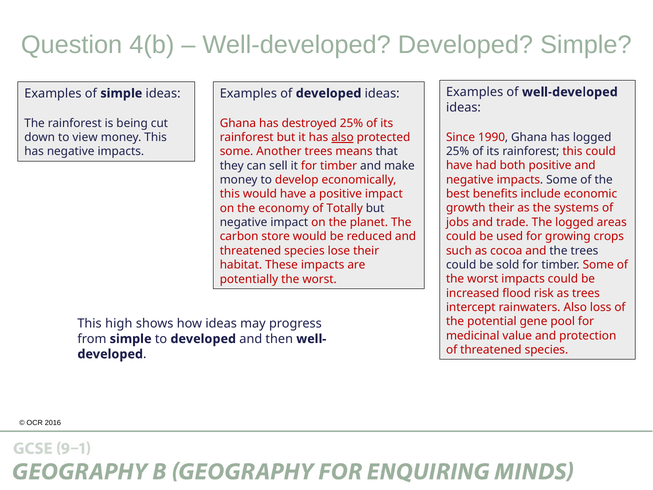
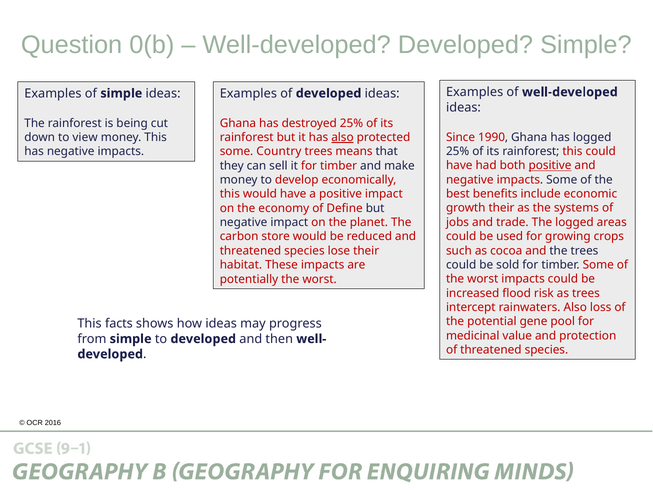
4(b: 4(b -> 0(b
Another: Another -> Country
positive at (550, 166) underline: none -> present
Totally: Totally -> Define
high: high -> facts
